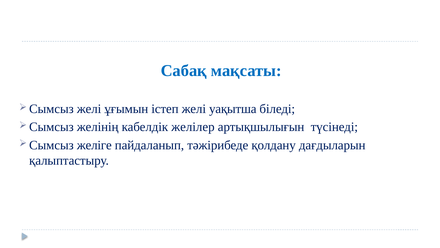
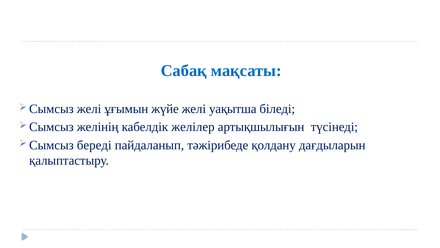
істеп: істеп -> жүйе
желіге: желіге -> береді
